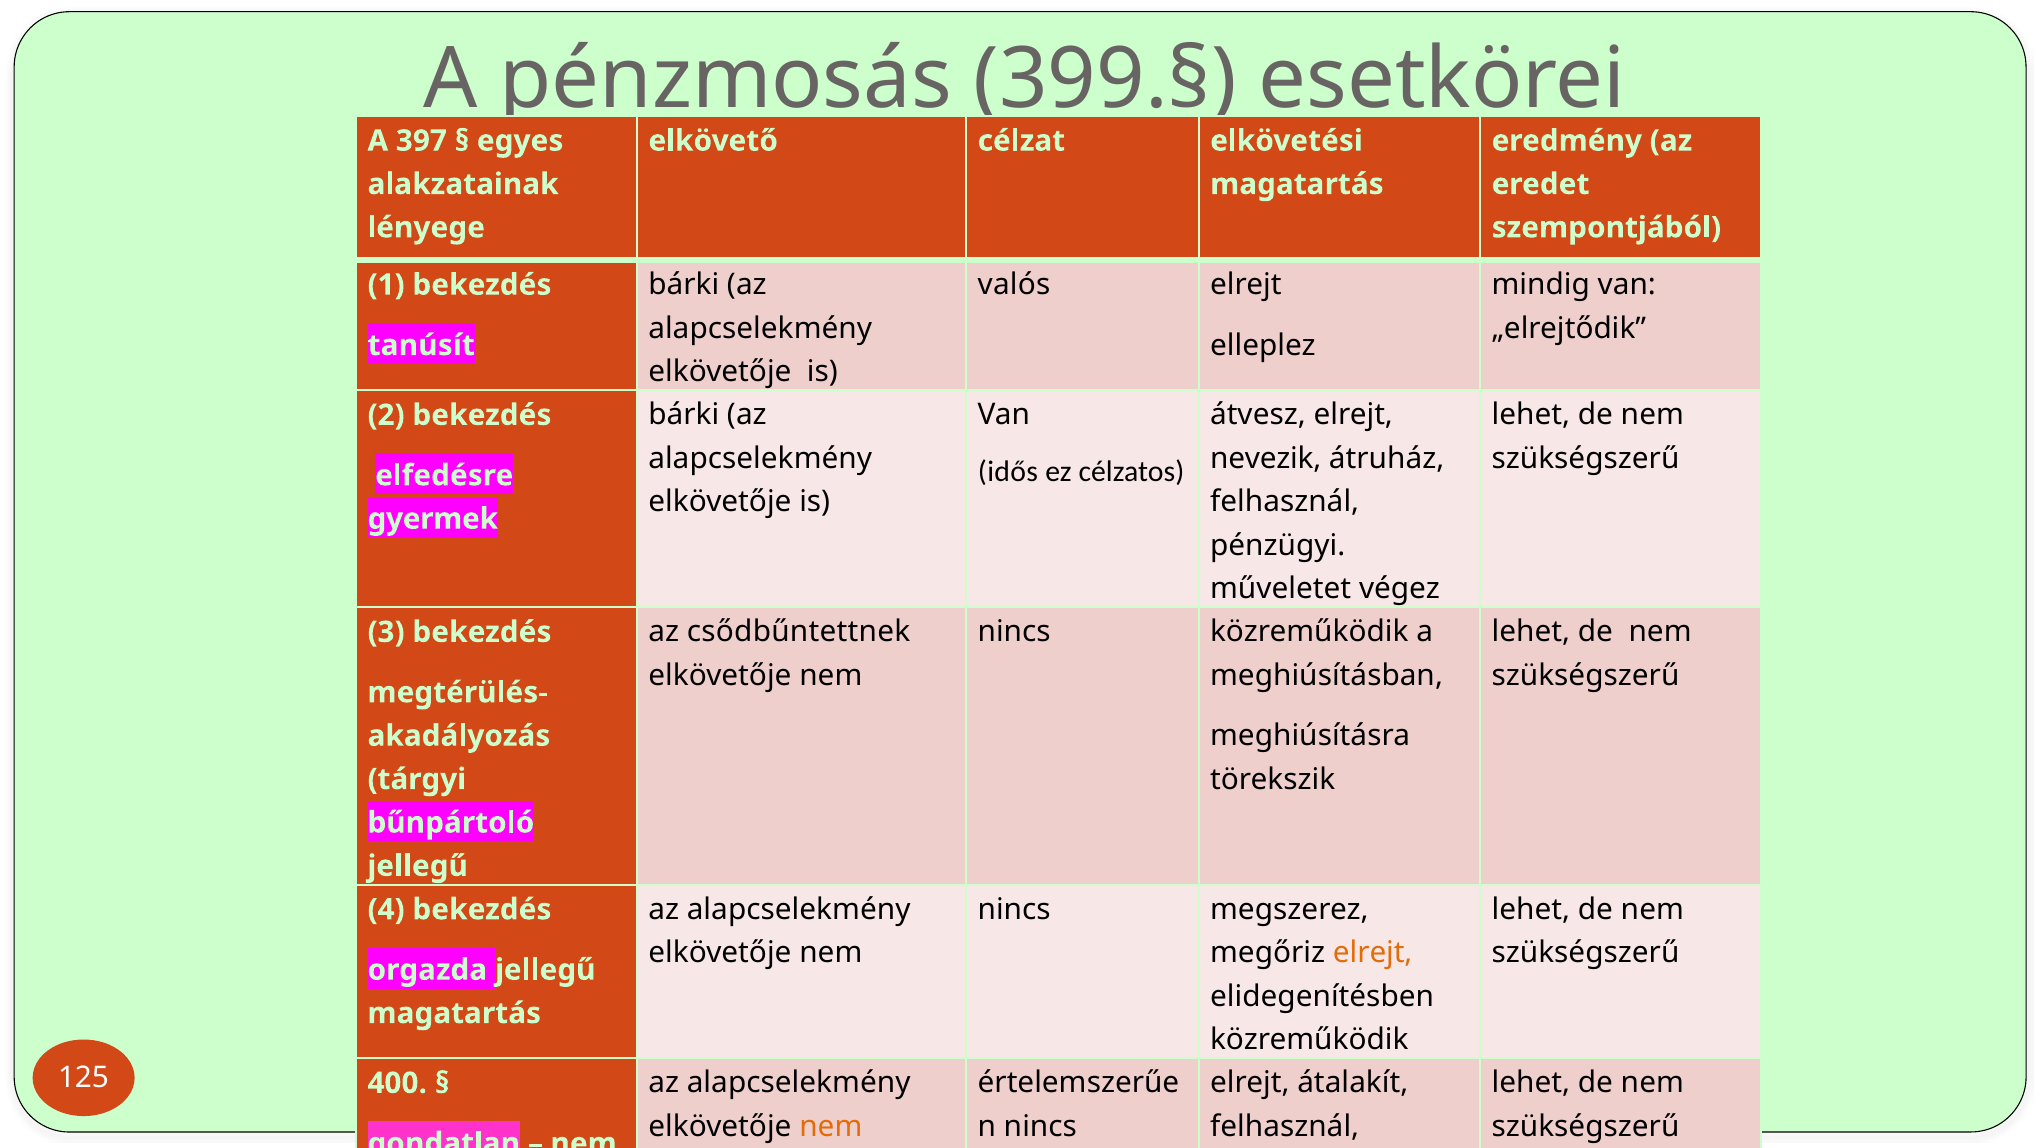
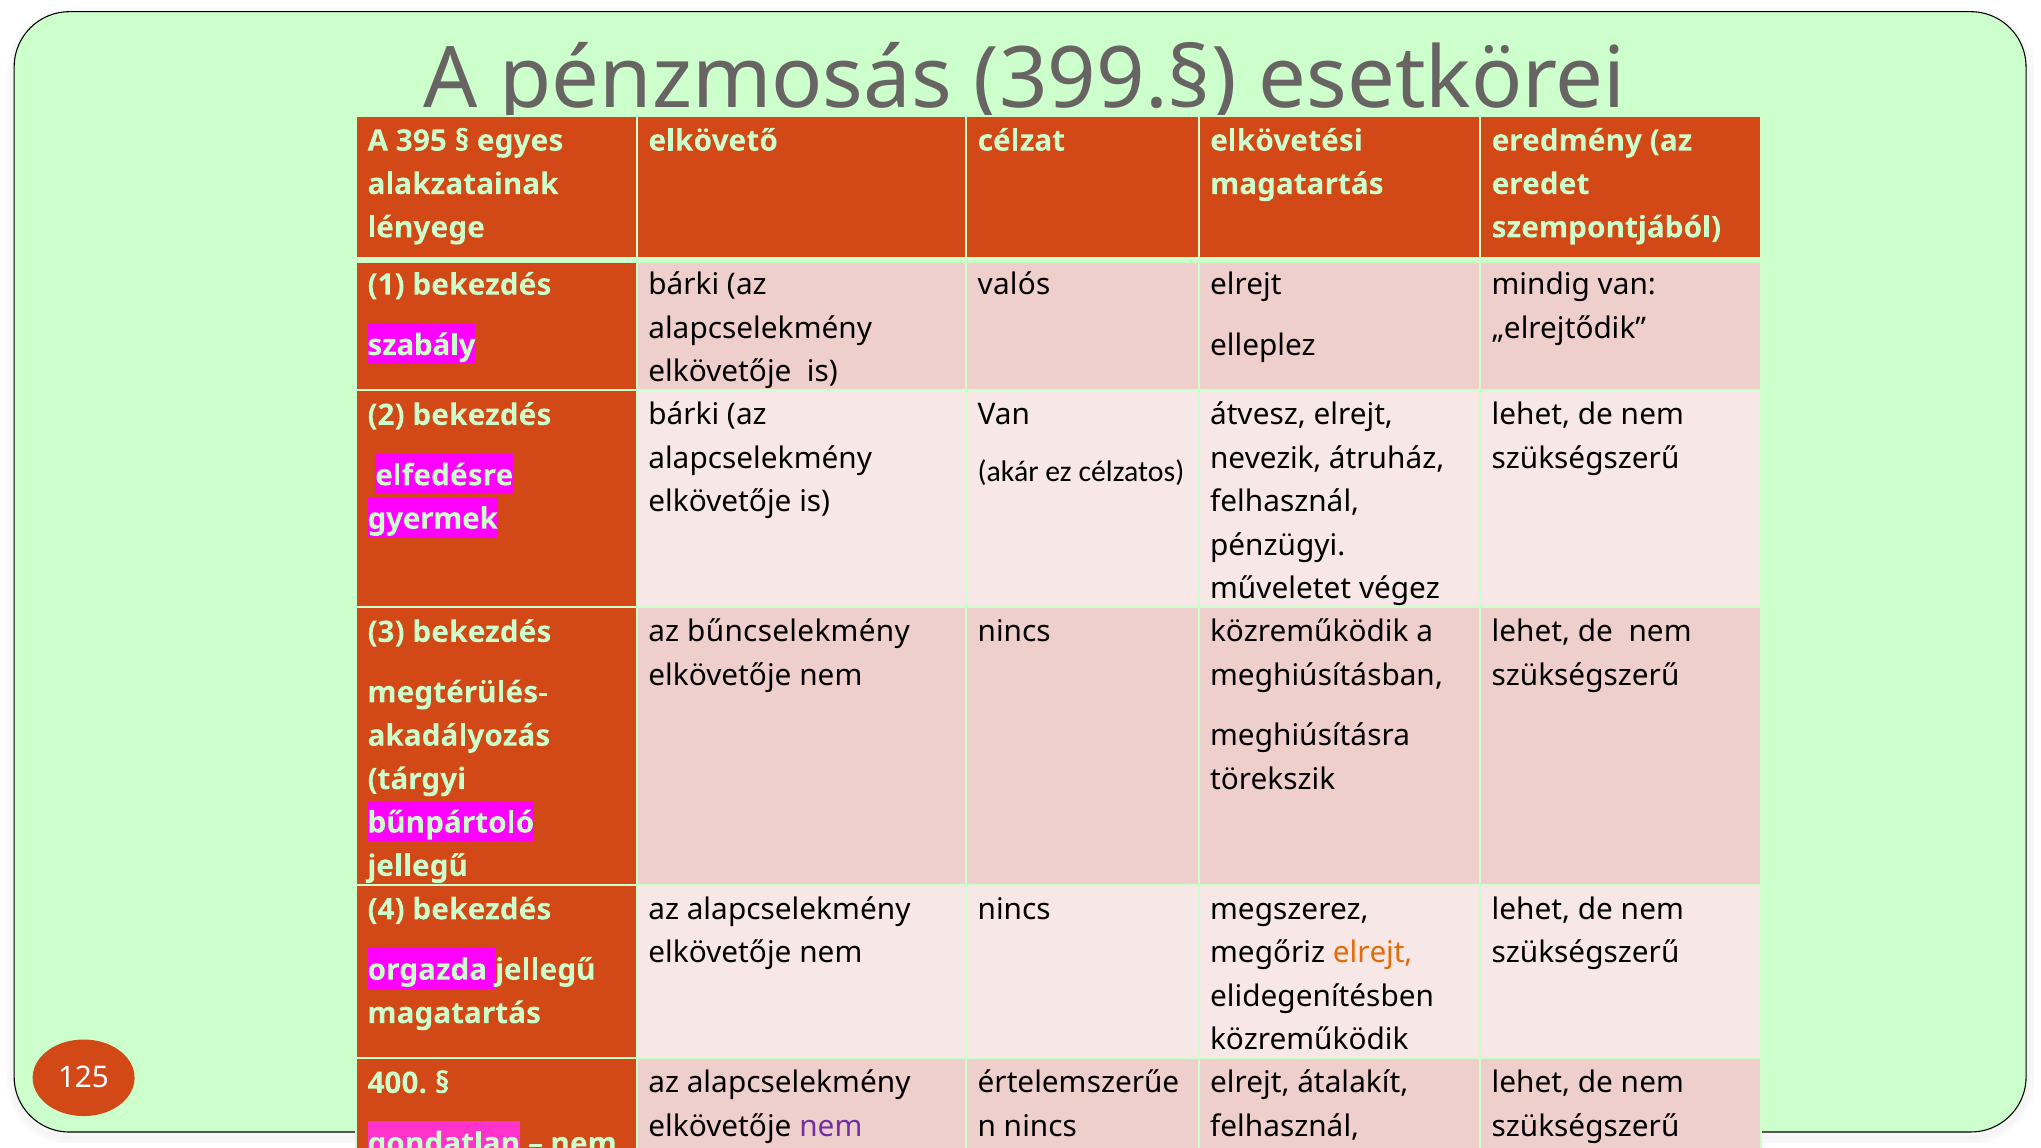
397: 397 -> 395
tanúsít: tanúsít -> szabály
idős: idős -> akár
csődbűntettnek: csődbűntettnek -> bűncselekmény
nem at (831, 1127) colour: orange -> purple
